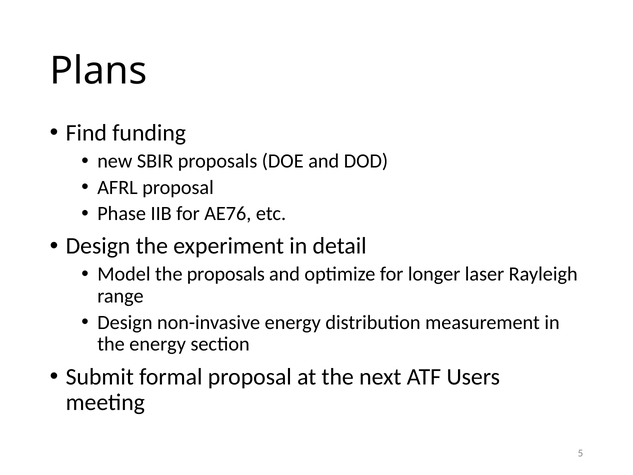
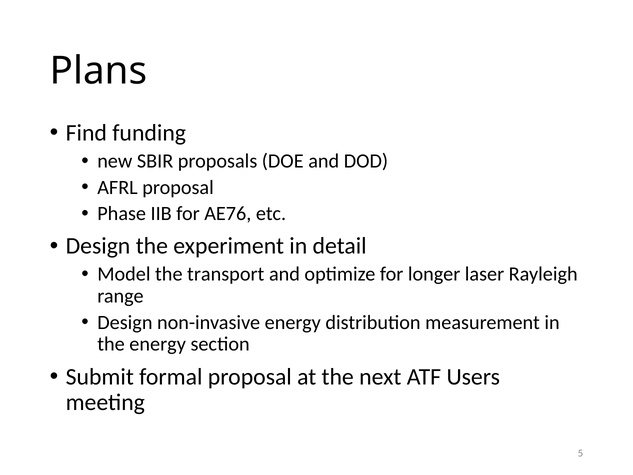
the proposals: proposals -> transport
